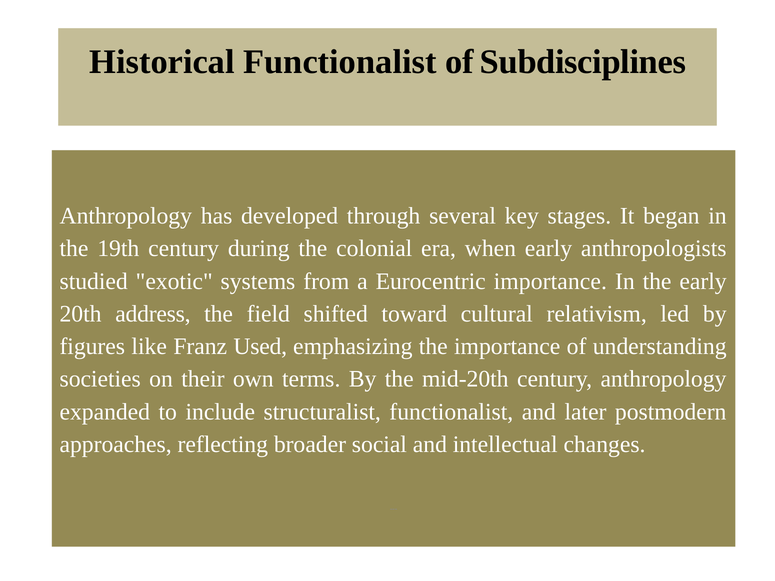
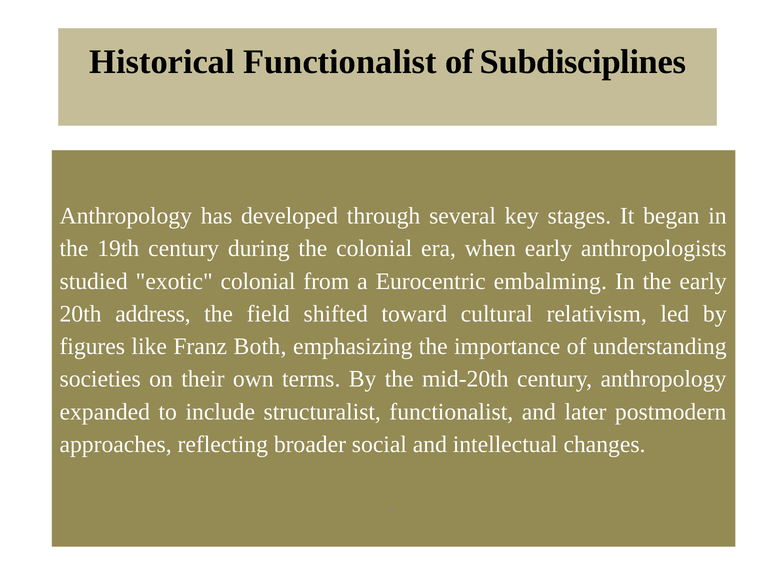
exotic systems: systems -> colonial
Eurocentric importance: importance -> embalming
Used: Used -> Both
